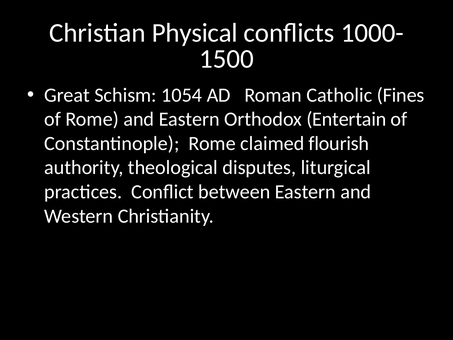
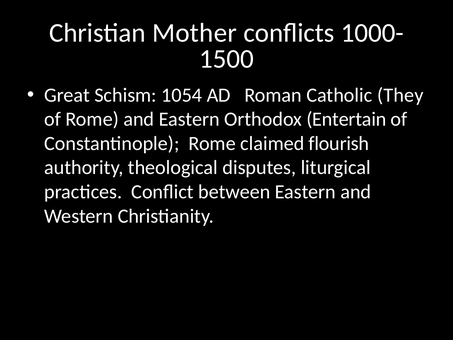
Physical: Physical -> Mother
Fines: Fines -> They
